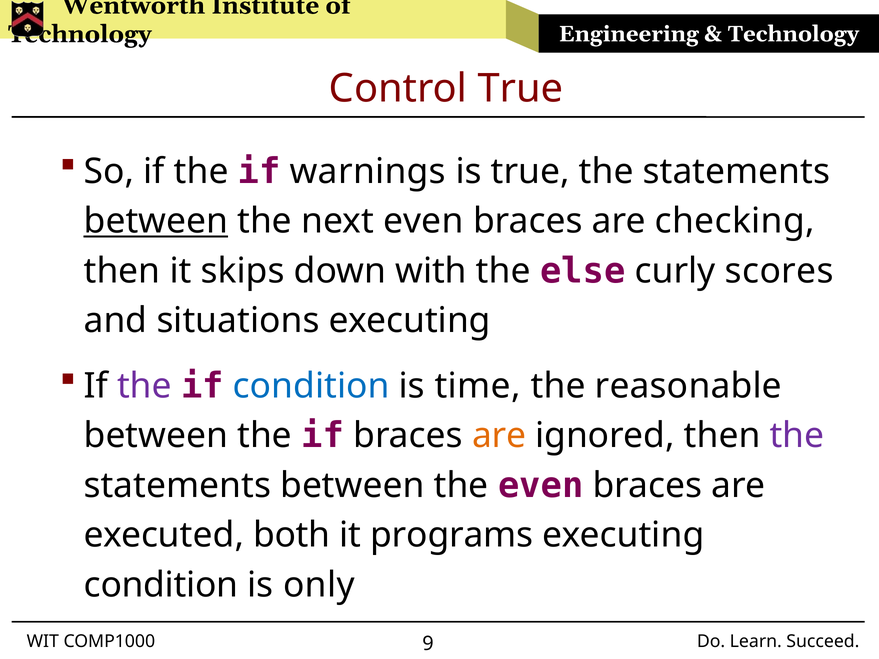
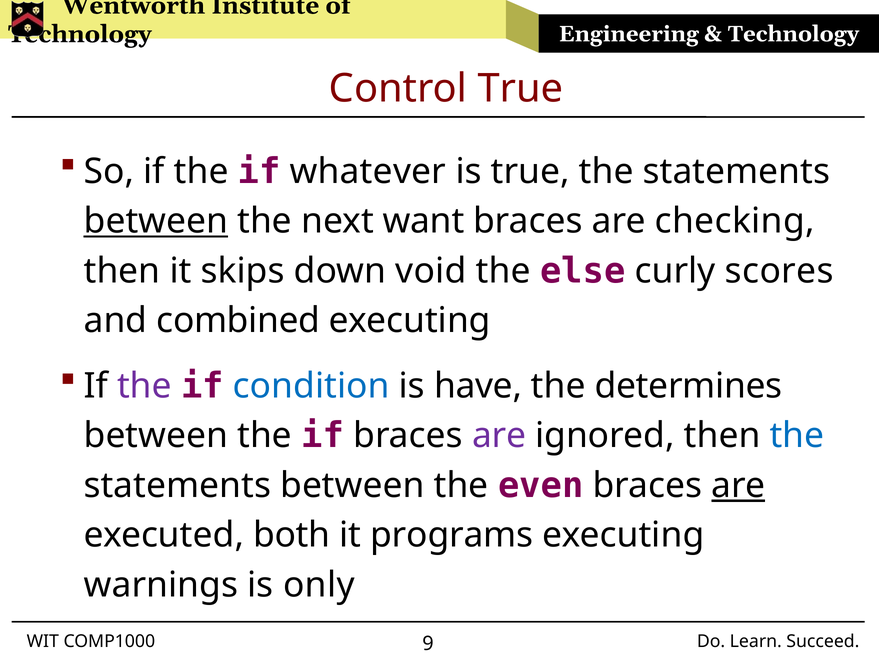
warnings: warnings -> whatever
next even: even -> want
with: with -> void
situations: situations -> combined
time: time -> have
reasonable: reasonable -> determines
are at (499, 436) colour: orange -> purple
the at (797, 436) colour: purple -> blue
are at (738, 486) underline: none -> present
condition at (161, 585): condition -> warnings
